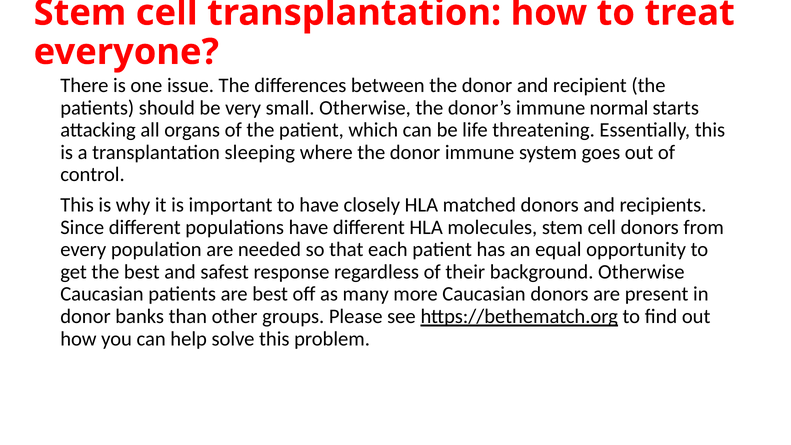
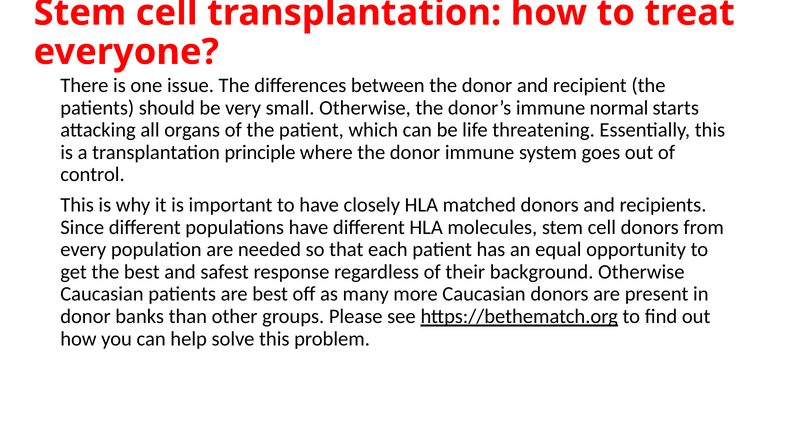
sleeping: sleeping -> principle
